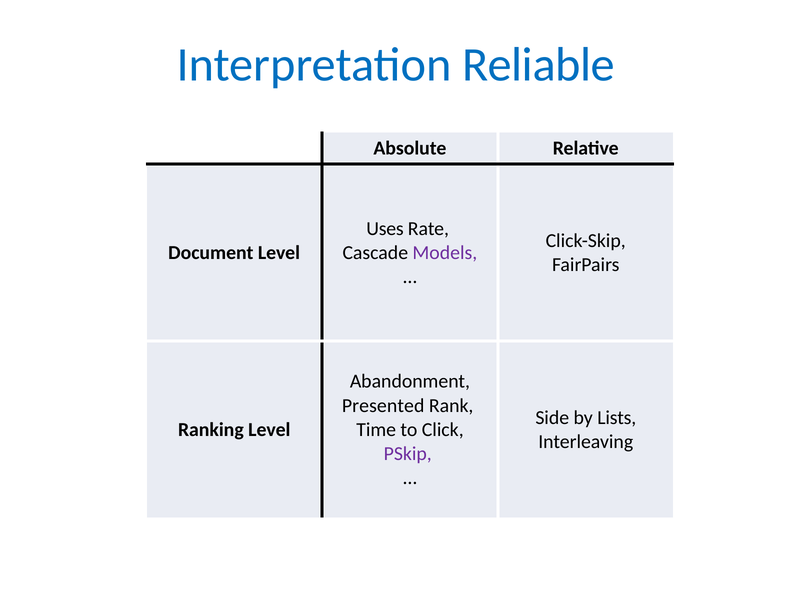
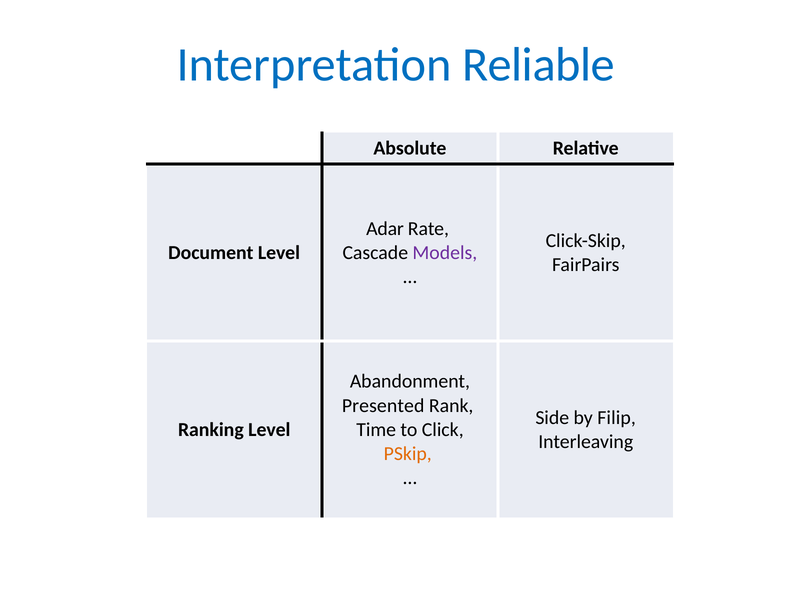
Uses: Uses -> Adar
Lists: Lists -> Filip
PSkip colour: purple -> orange
